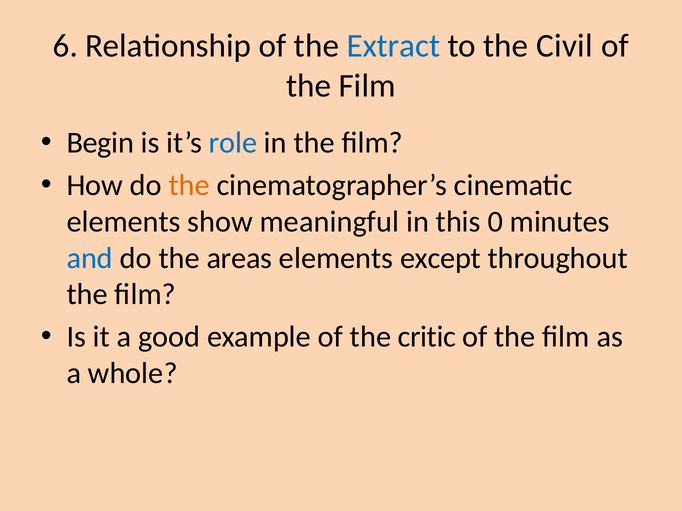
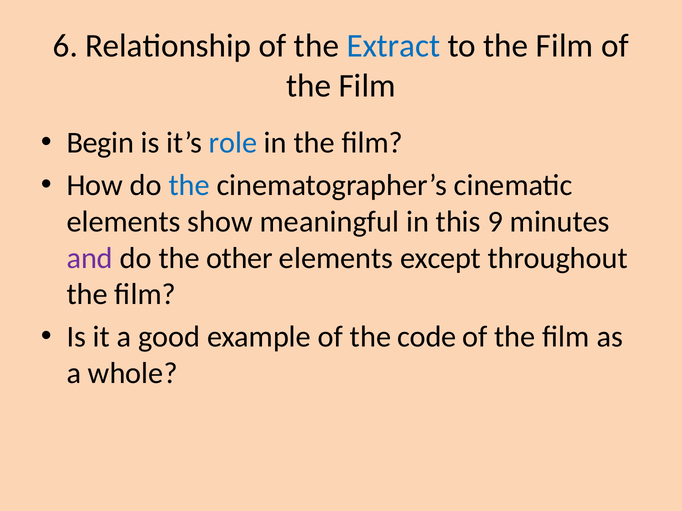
to the Civil: Civil -> Film
the at (189, 186) colour: orange -> blue
0: 0 -> 9
and colour: blue -> purple
areas: areas -> other
critic: critic -> code
